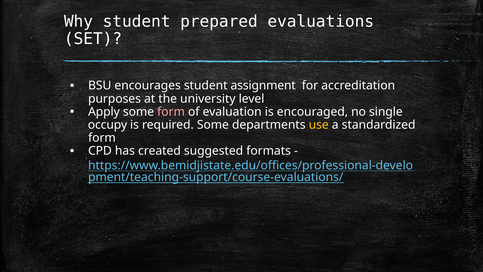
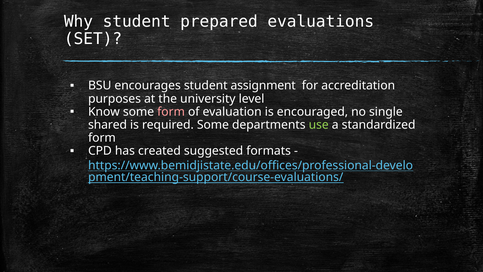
Apply: Apply -> Know
occupy: occupy -> shared
use colour: yellow -> light green
